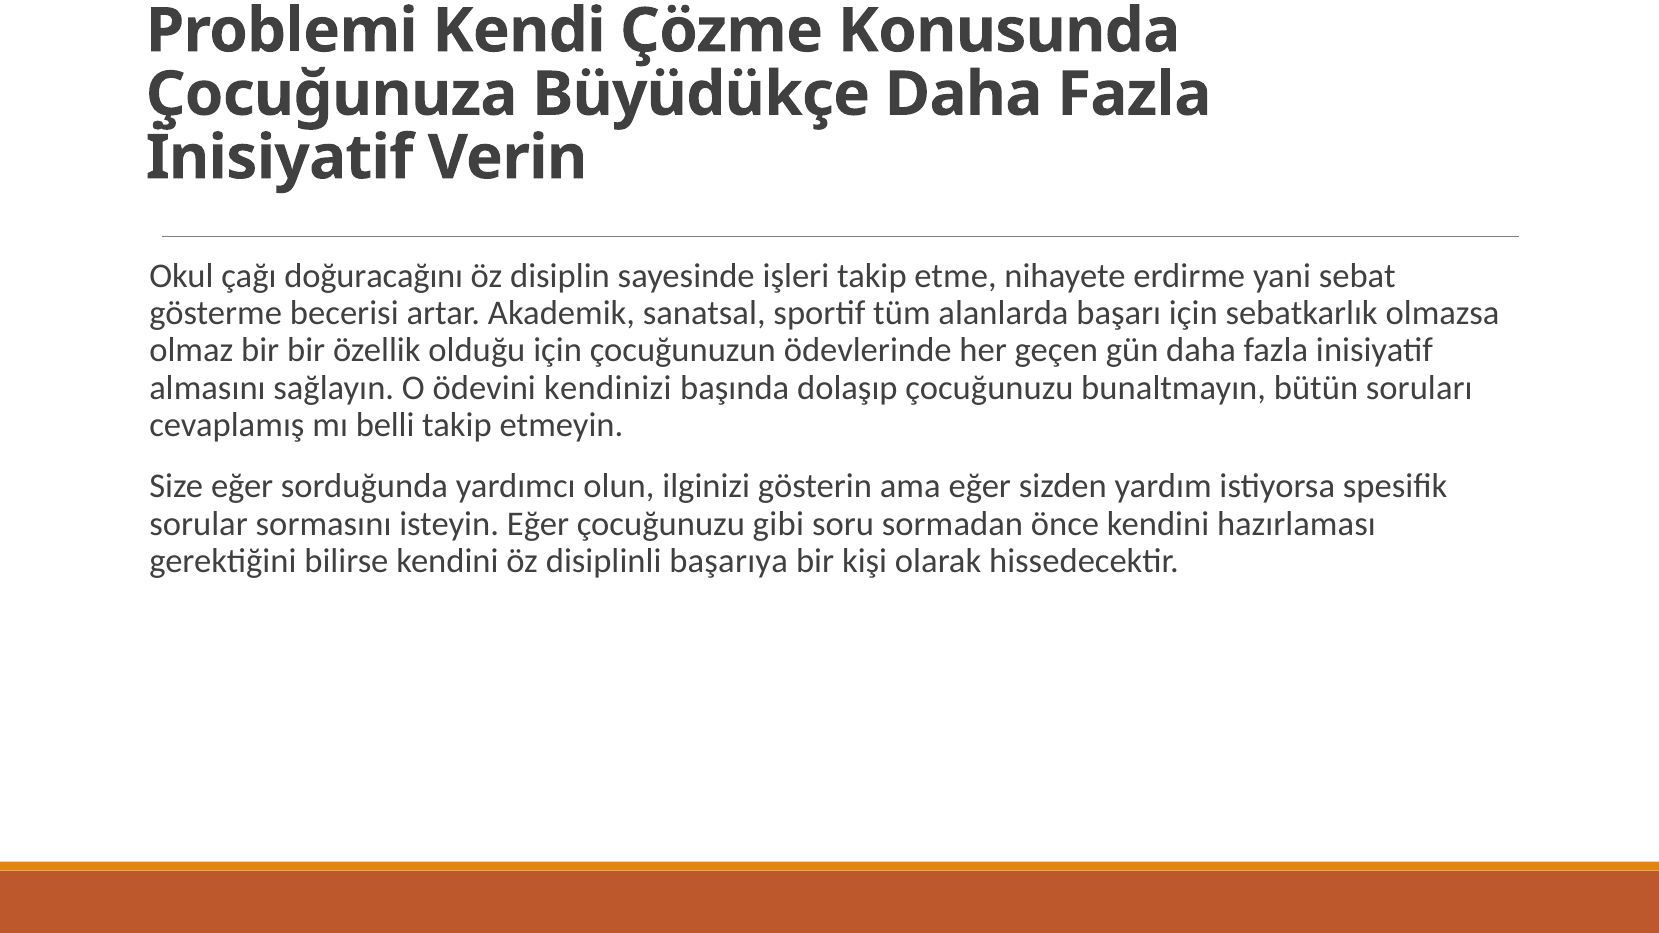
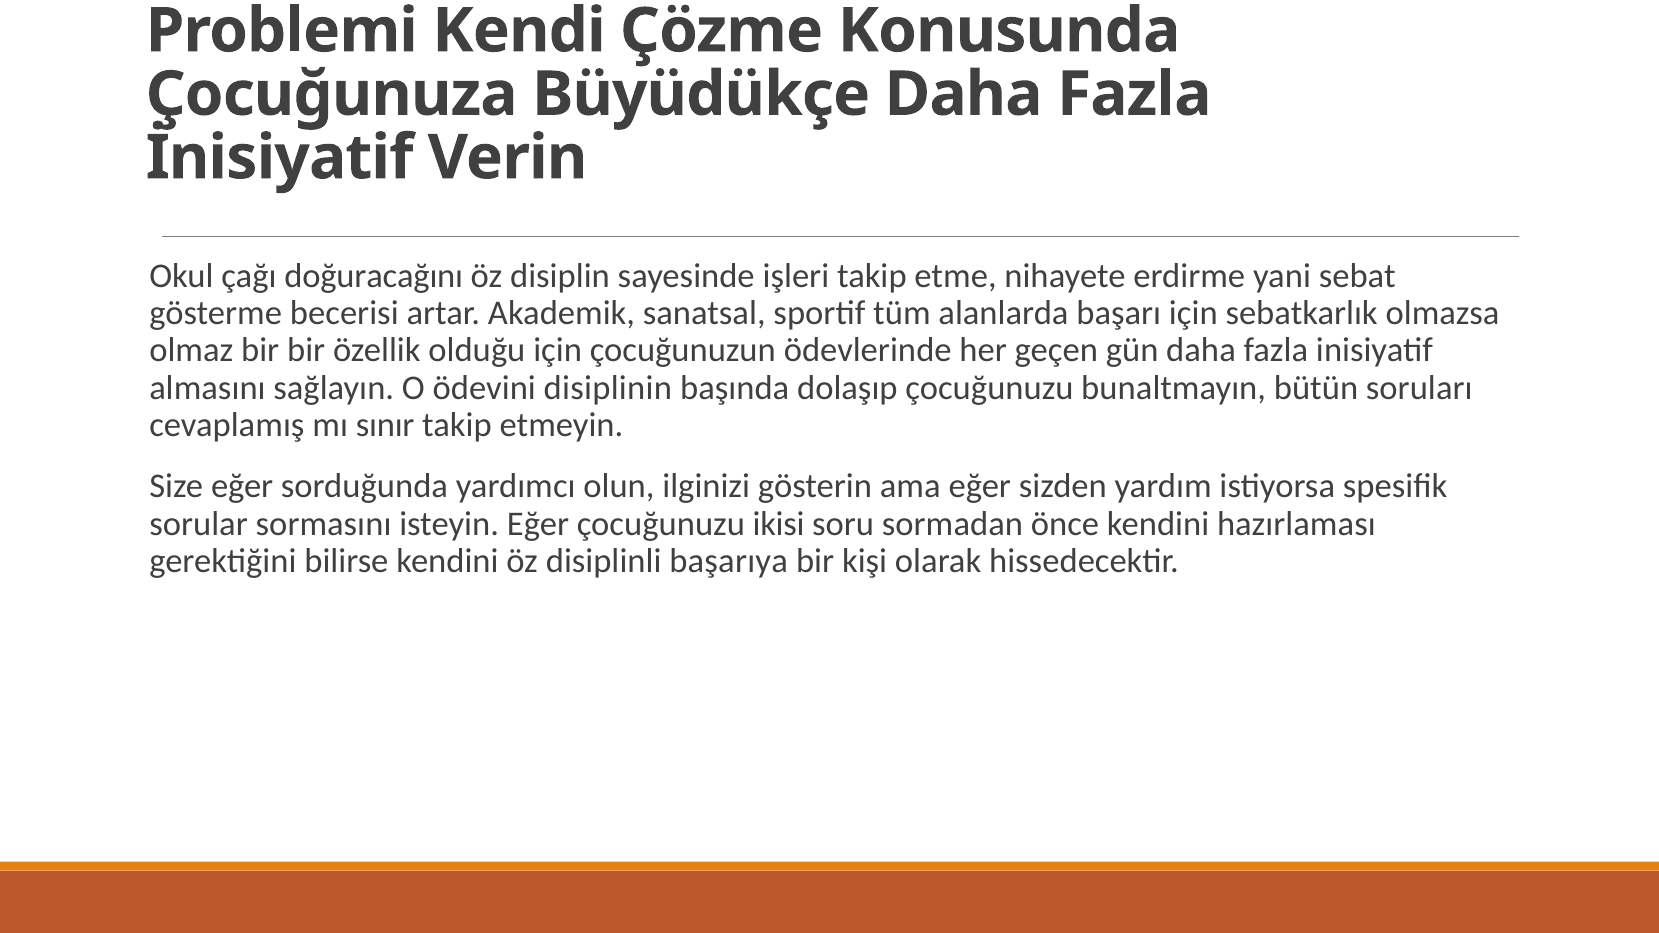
kendinizi: kendinizi -> disiplinin
belli: belli -> sınır
gibi: gibi -> ikisi
